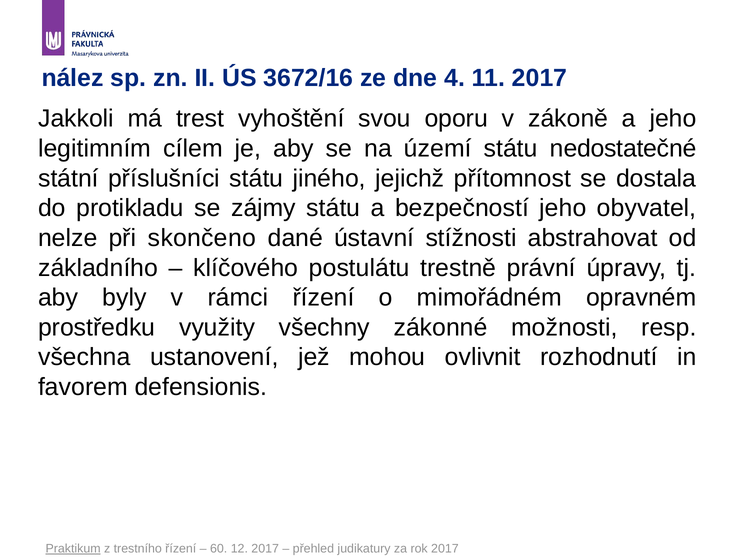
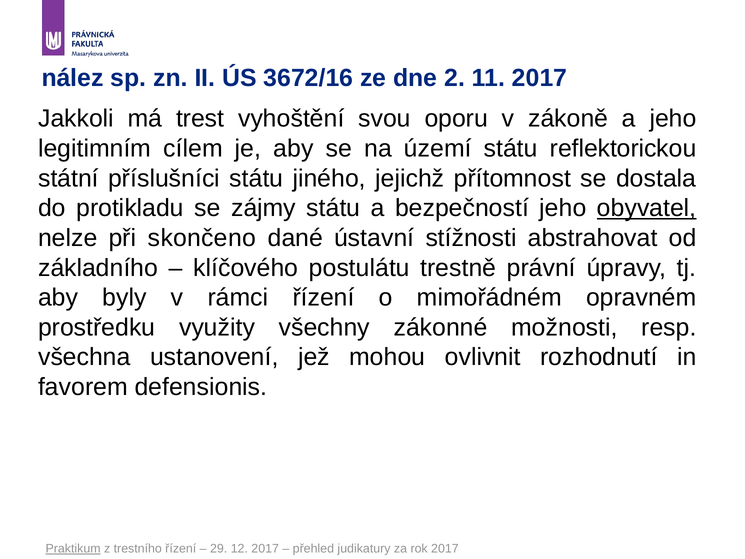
4: 4 -> 2
nedostatečné: nedostatečné -> reflektorickou
obyvatel underline: none -> present
60: 60 -> 29
